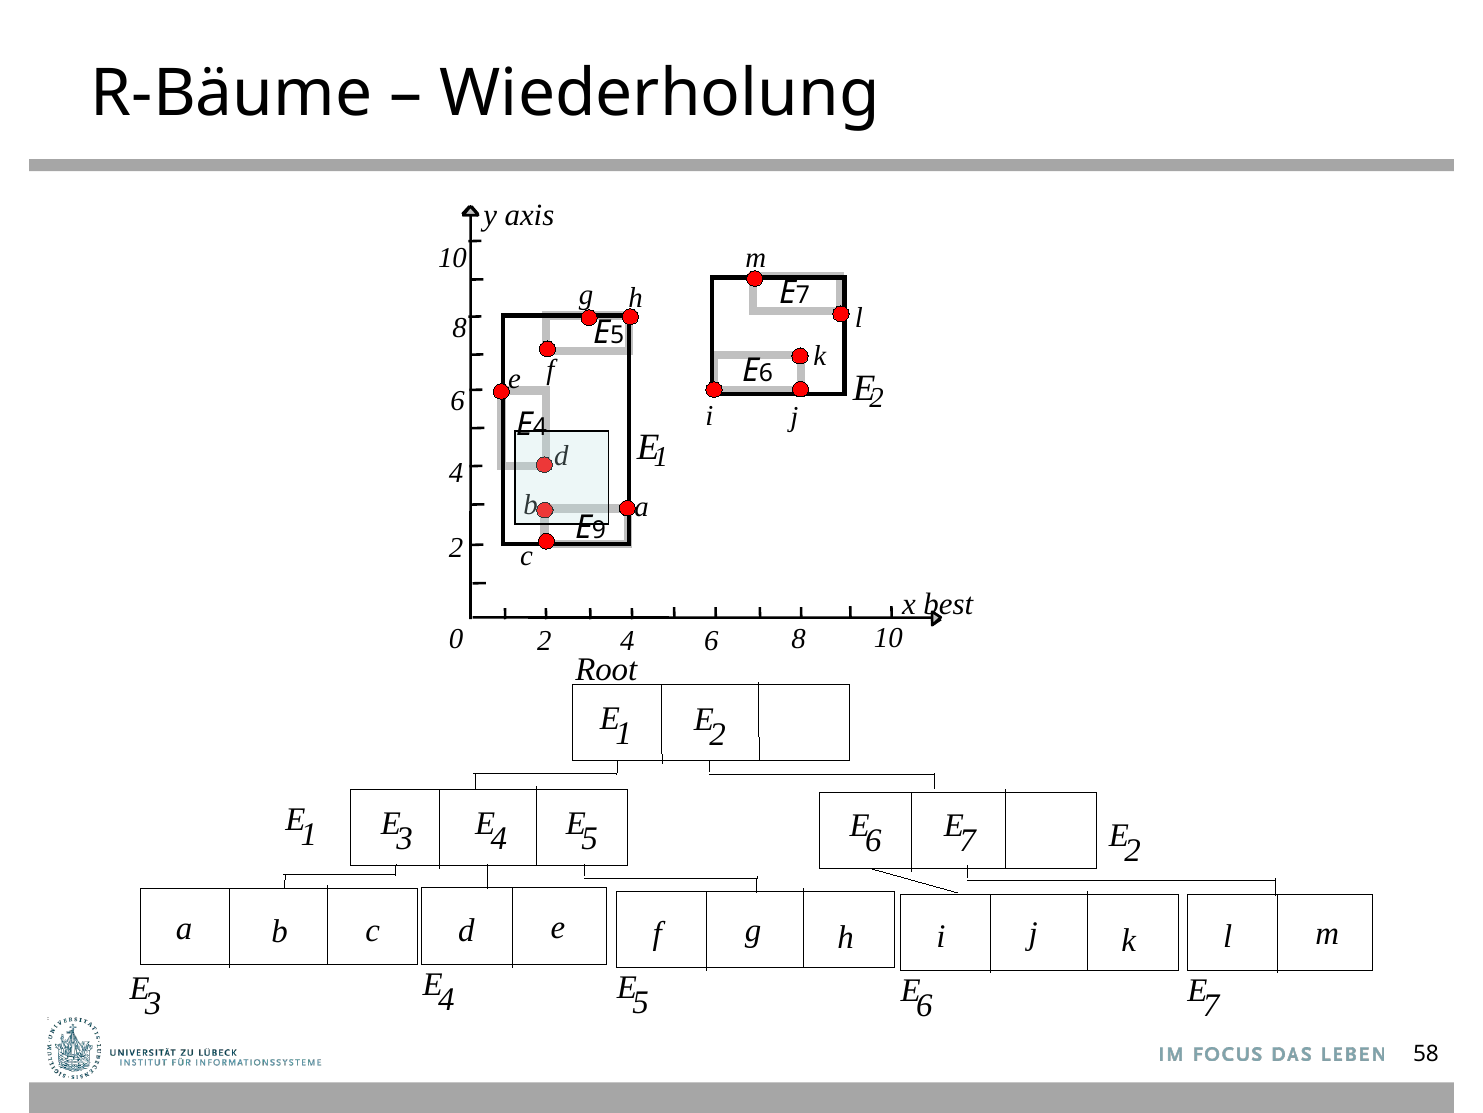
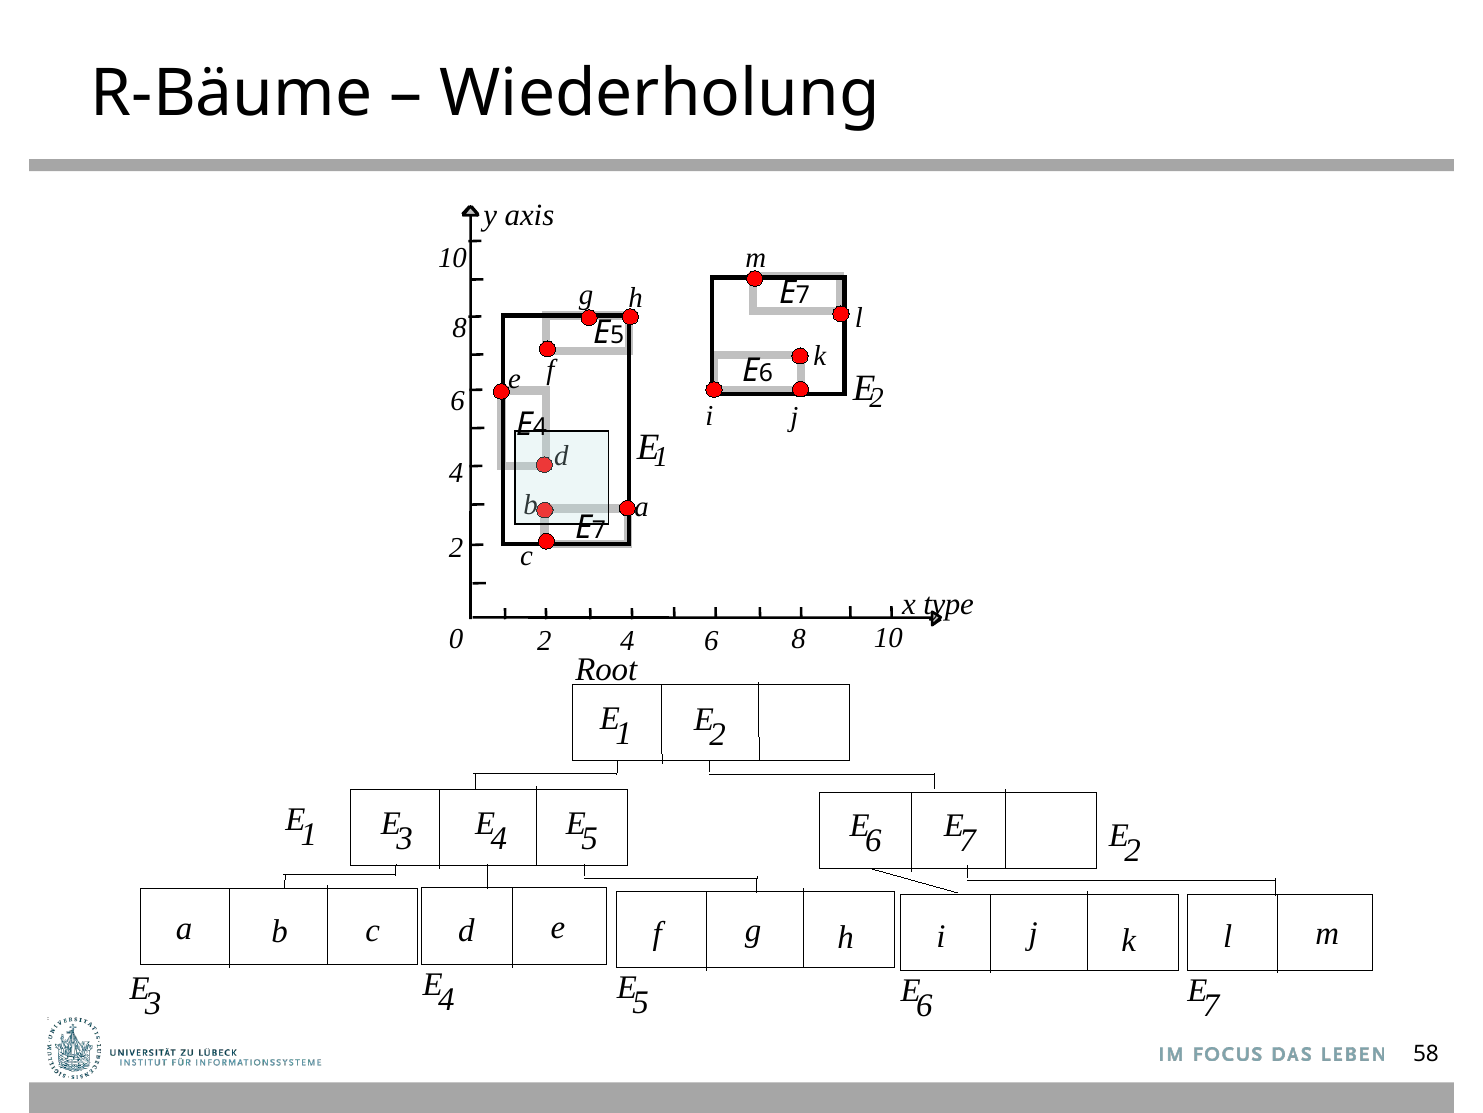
9 at (599, 530): 9 -> 7
best: best -> type
